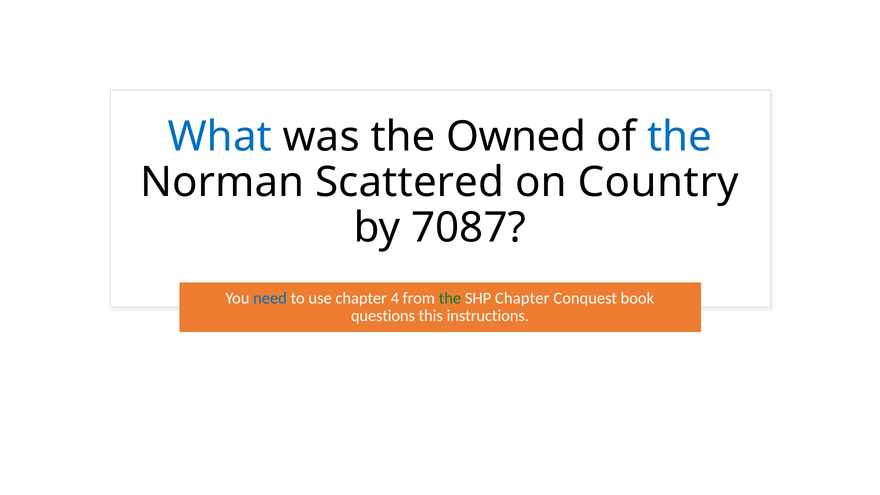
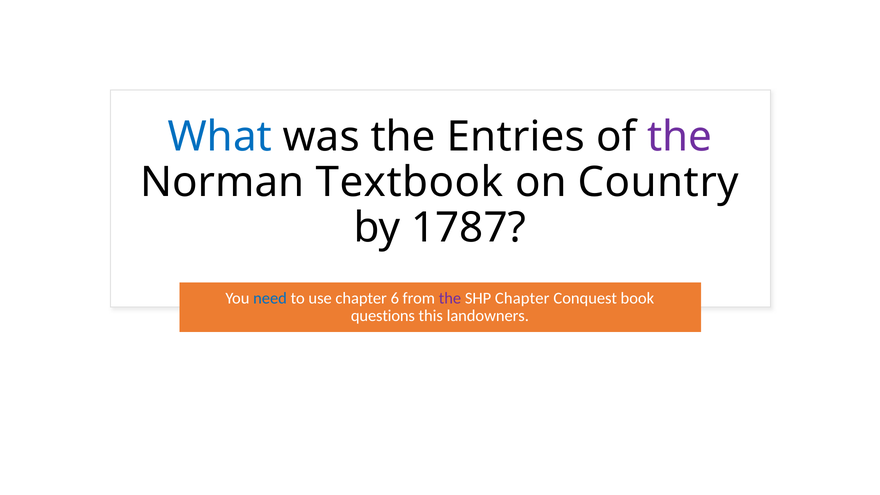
Owned: Owned -> Entries
the at (680, 137) colour: blue -> purple
Scattered: Scattered -> Textbook
7087: 7087 -> 1787
4: 4 -> 6
the at (450, 298) colour: green -> purple
instructions: instructions -> landowners
